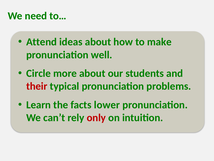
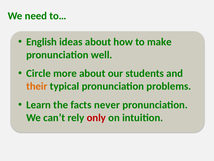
Attend: Attend -> English
their colour: red -> orange
lower: lower -> never
